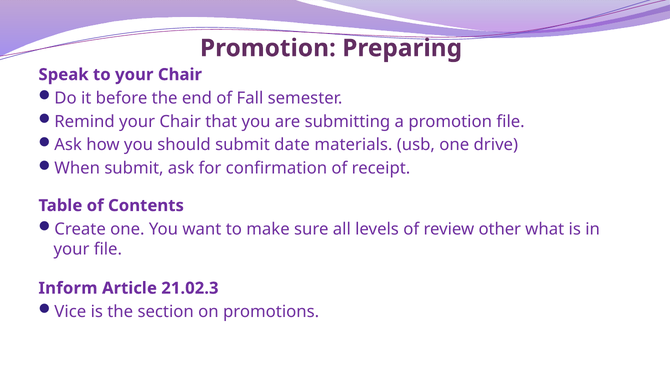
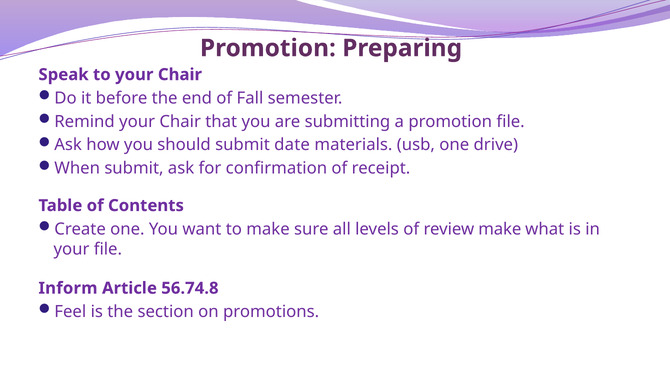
review other: other -> make
21.02.3: 21.02.3 -> 56.74.8
Vice: Vice -> Feel
